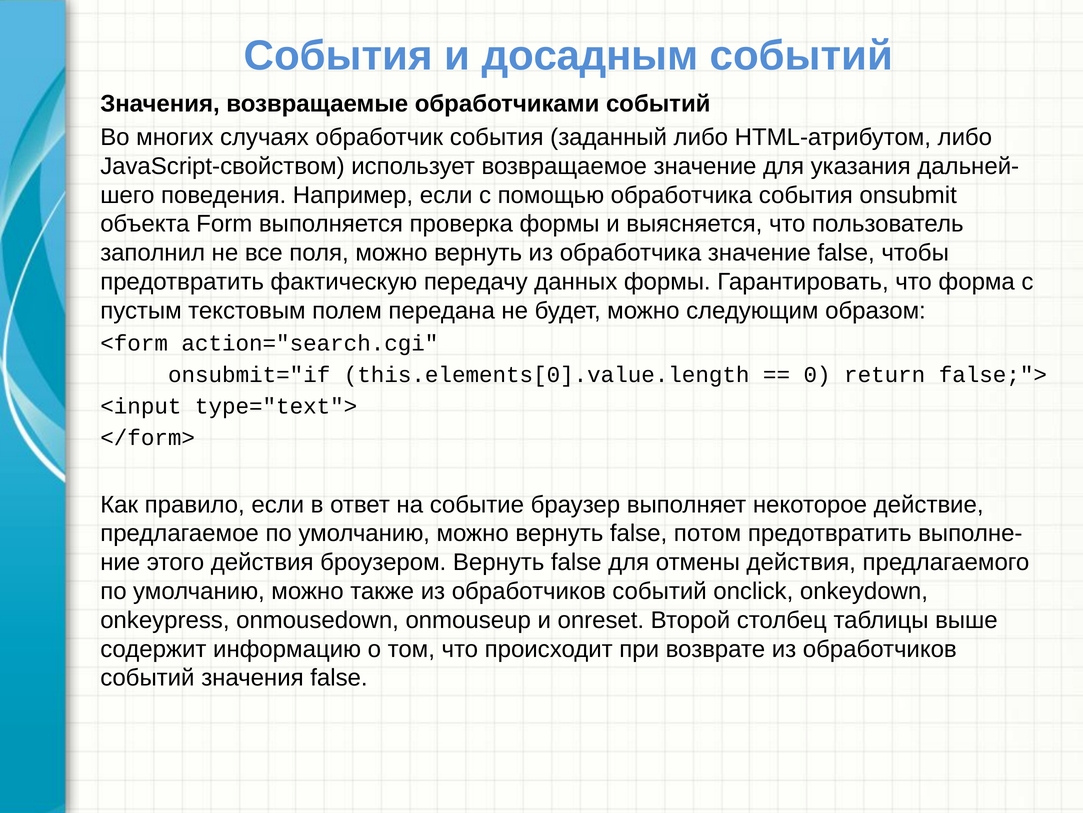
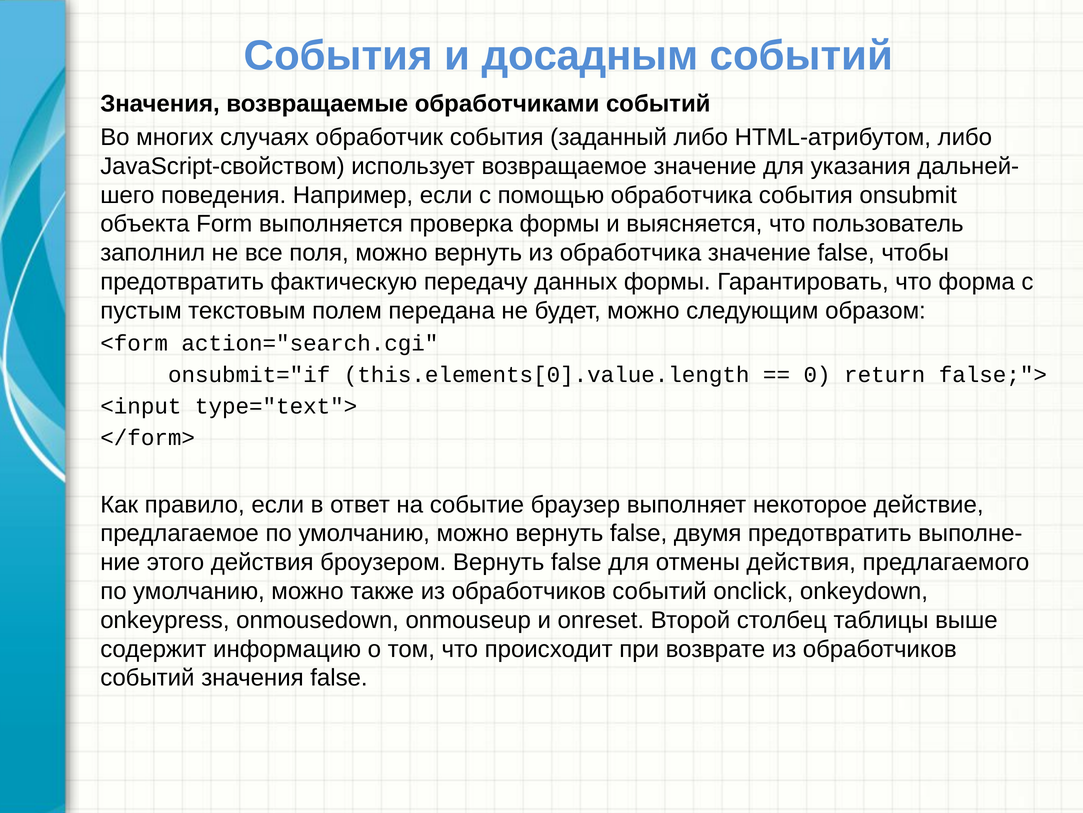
потом: потом -> двумя
